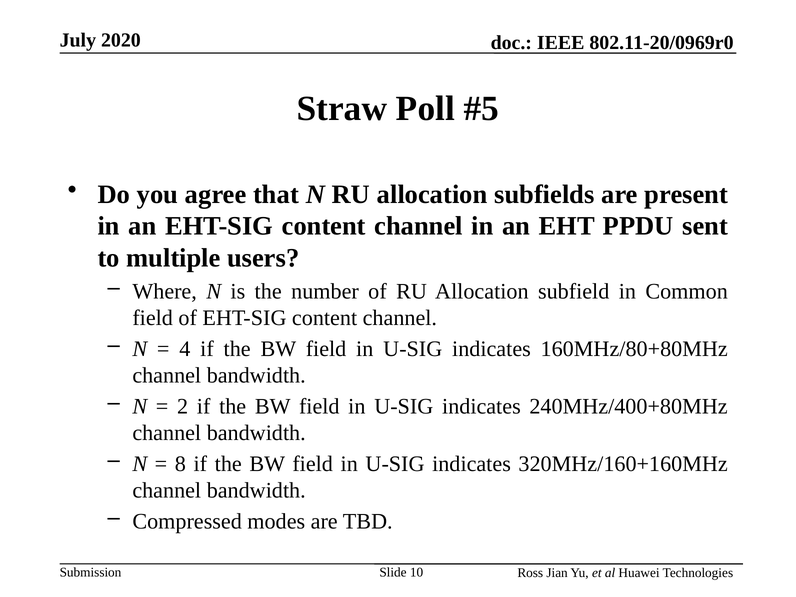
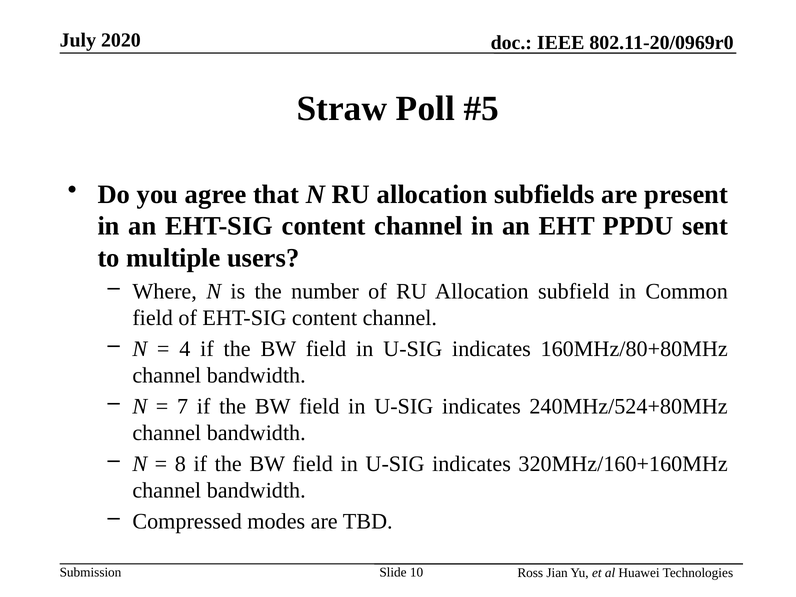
2: 2 -> 7
240MHz/400+80MHz: 240MHz/400+80MHz -> 240MHz/524+80MHz
